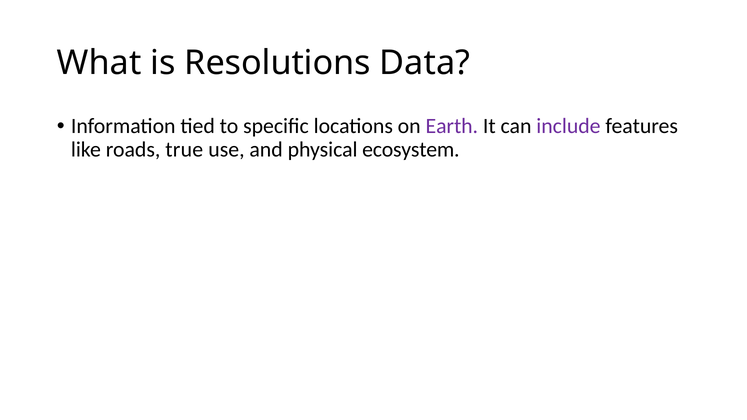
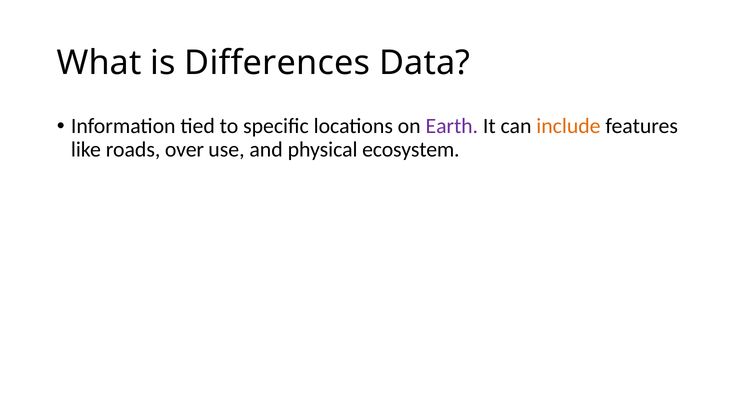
Resolutions: Resolutions -> Differences
include colour: purple -> orange
true: true -> over
